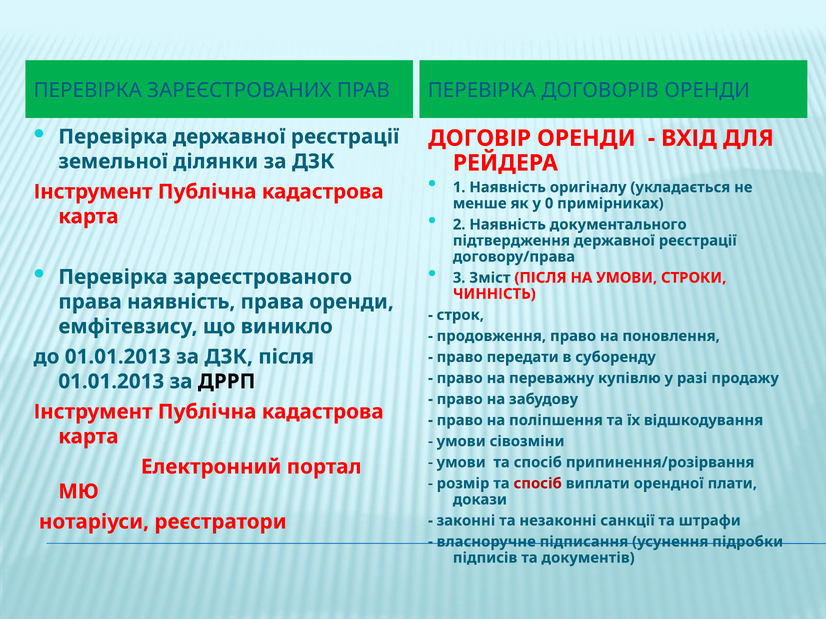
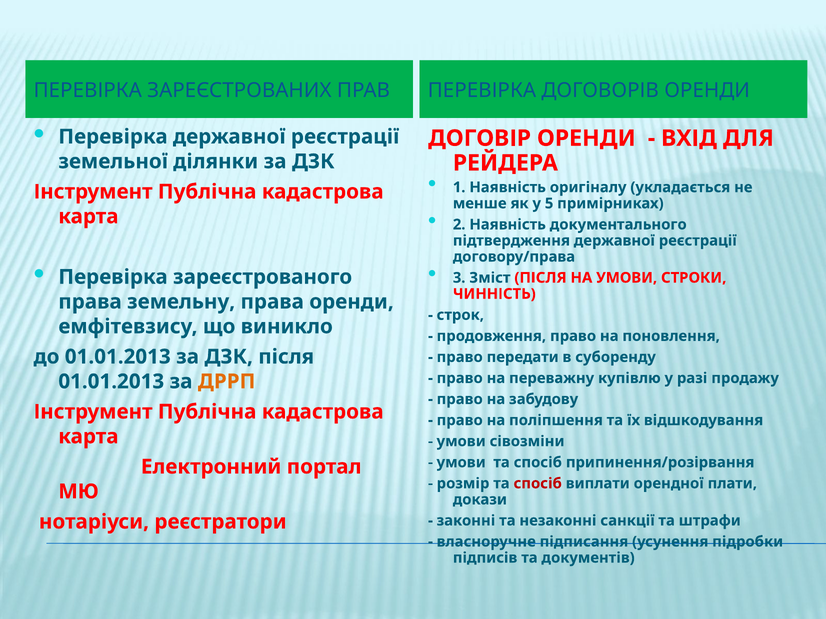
0: 0 -> 5
права наявність: наявність -> земельну
ДРРП colour: black -> orange
